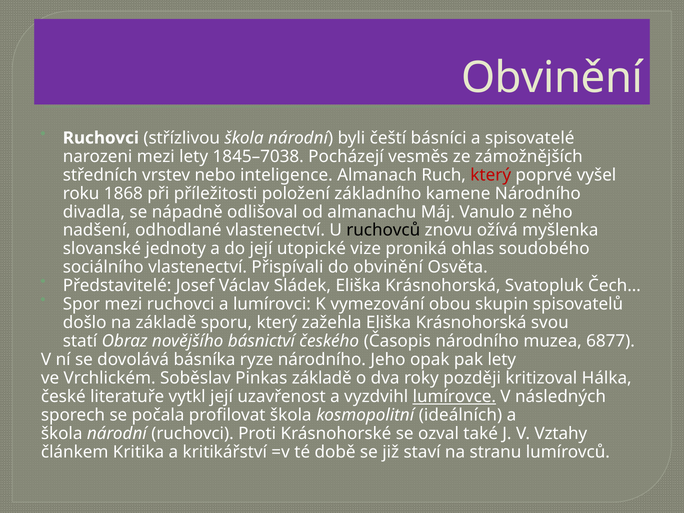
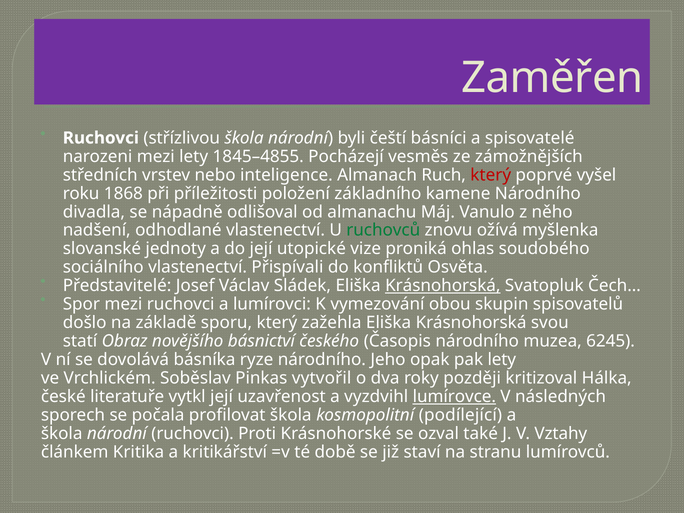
Obvinění at (552, 78): Obvinění -> Zaměřen
1845–7038: 1845–7038 -> 1845–4855
ruchovců colour: black -> green
do obvinění: obvinění -> konfliktů
Krásnohorská at (443, 286) underline: none -> present
6877: 6877 -> 6245
Pinkas základě: základě -> vytvořil
ideálních: ideálních -> podílející
